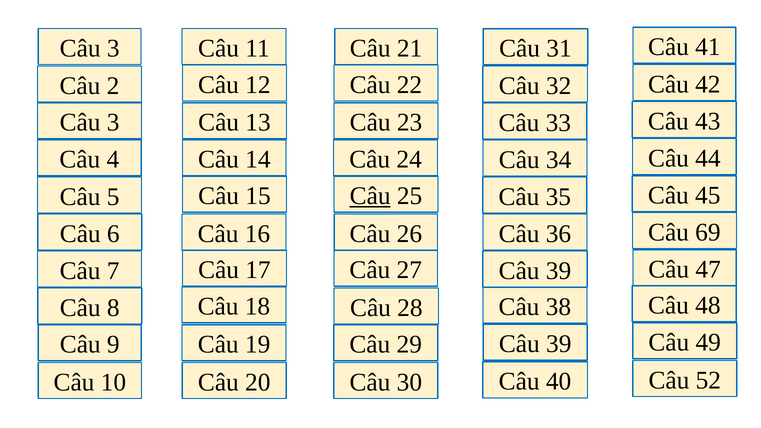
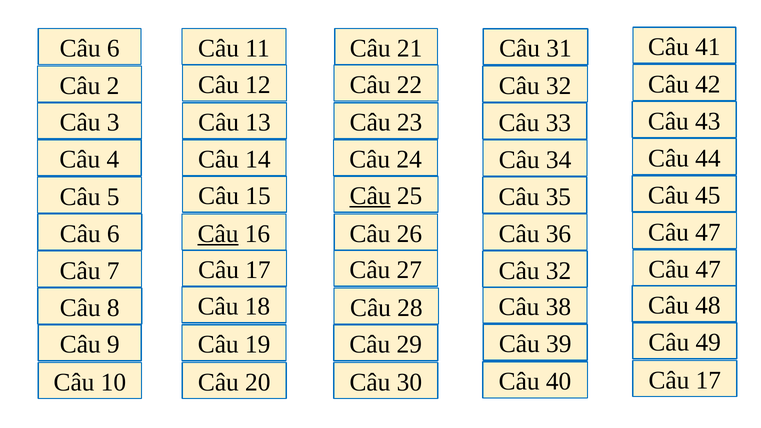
3 at (113, 48): 3 -> 6
69 at (708, 232): 69 -> 47
Câu at (218, 234) underline: none -> present
7 Câu 39: 39 -> 32
52 at (708, 380): 52 -> 17
